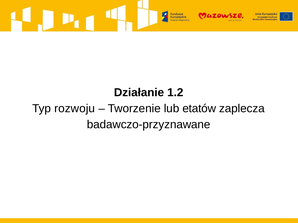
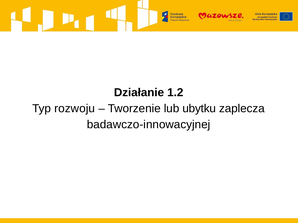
etatów: etatów -> ubytku
badawczo-przyznawane: badawczo-przyznawane -> badawczo-innowacyjnej
